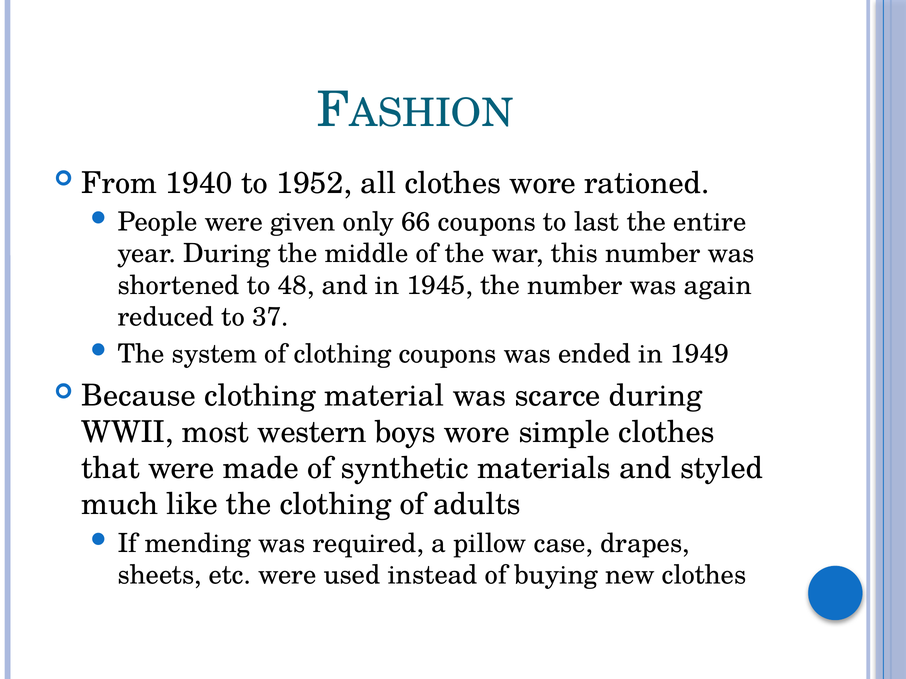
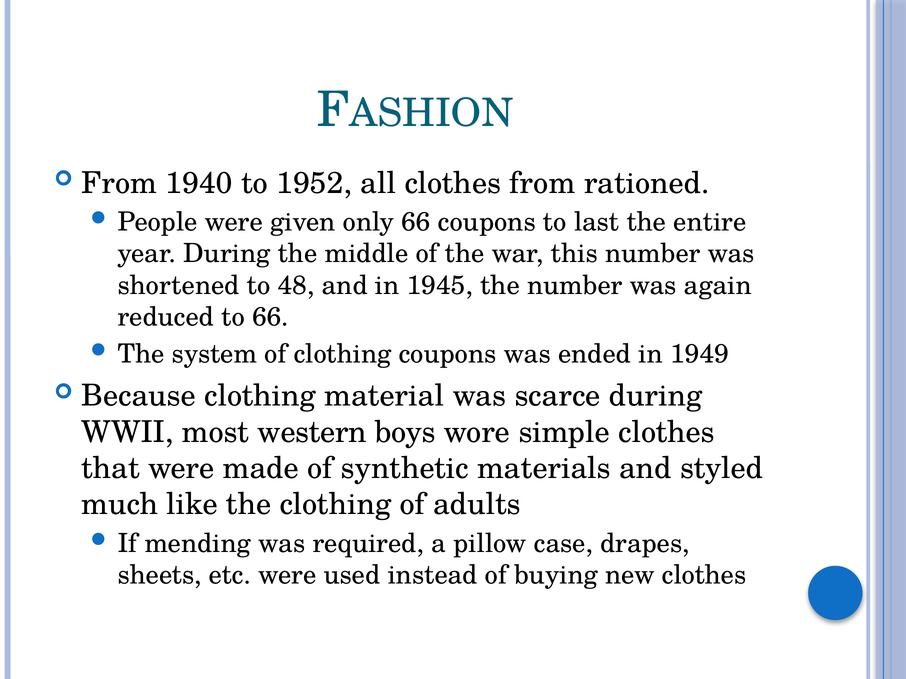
clothes wore: wore -> from
to 37: 37 -> 66
